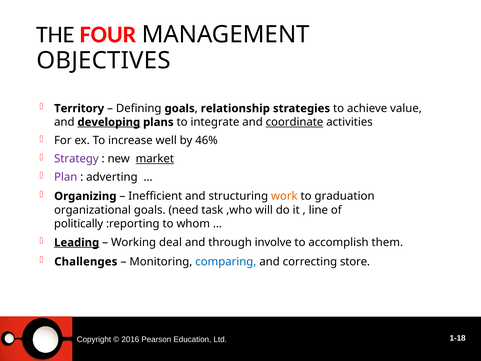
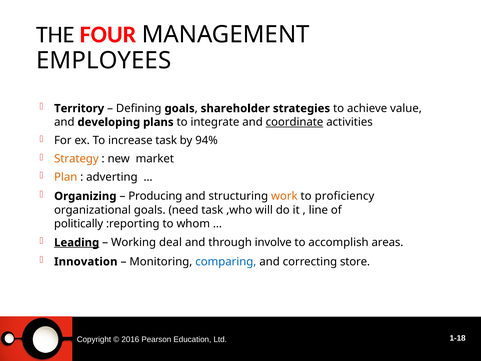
OBJECTIVES: OBJECTIVES -> EMPLOYEES
relationship: relationship -> shareholder
developing underline: present -> none
increase well: well -> task
46%: 46% -> 94%
Strategy colour: purple -> orange
market underline: present -> none
Plan colour: purple -> orange
Inefficient: Inefficient -> Producing
graduation: graduation -> proficiency
them: them -> areas
Challenges: Challenges -> Innovation
